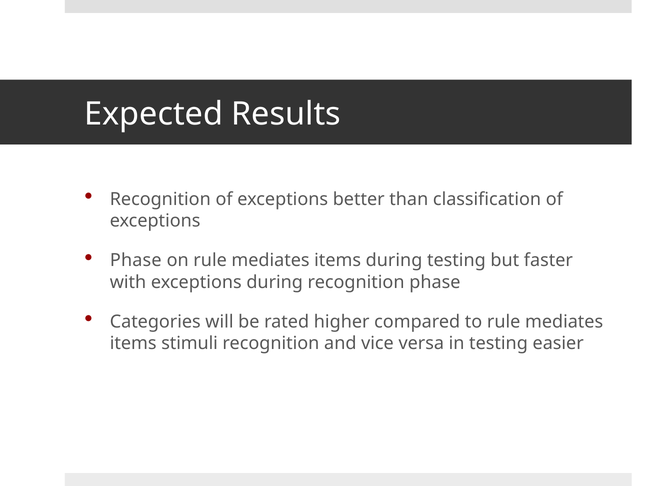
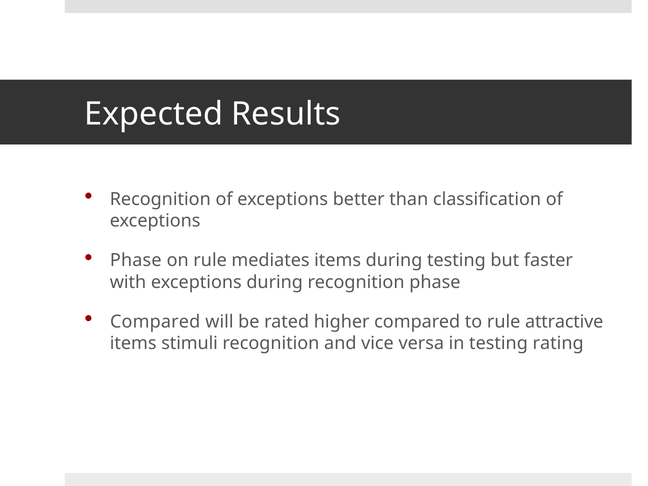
Categories at (155, 322): Categories -> Compared
to rule mediates: mediates -> attractive
easier: easier -> rating
